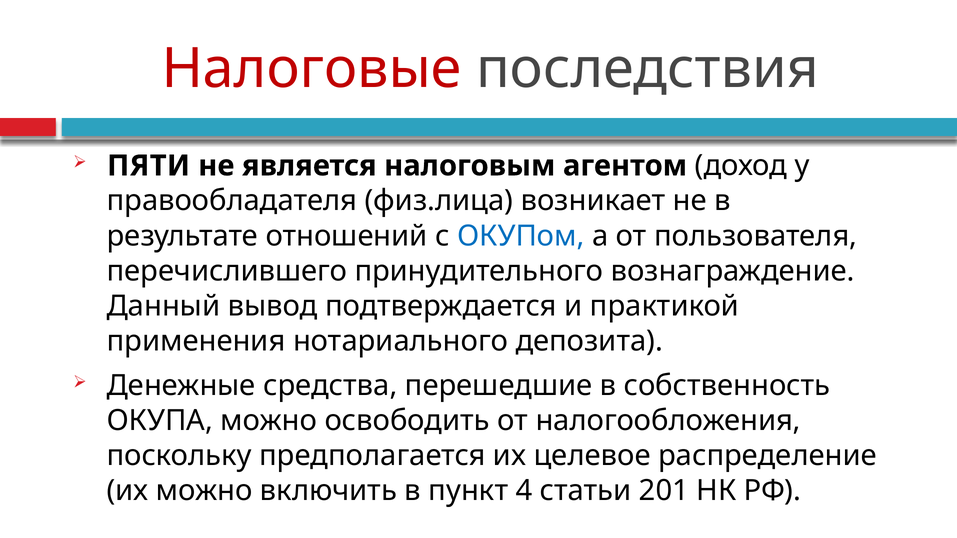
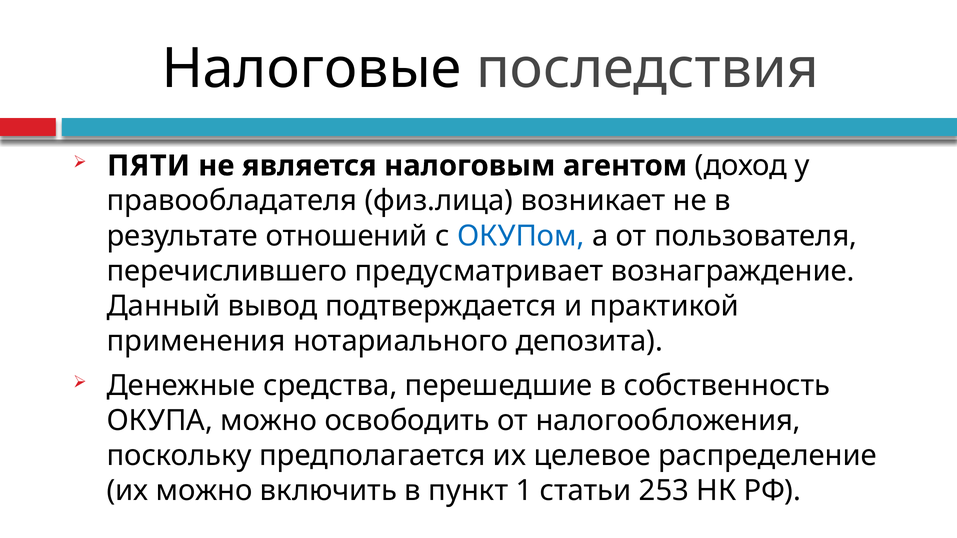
Налоговые colour: red -> black
принудительного: принудительного -> предусматривает
4: 4 -> 1
201: 201 -> 253
